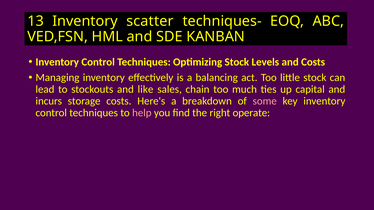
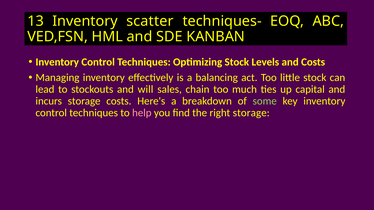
like: like -> will
some colour: pink -> light green
right operate: operate -> storage
